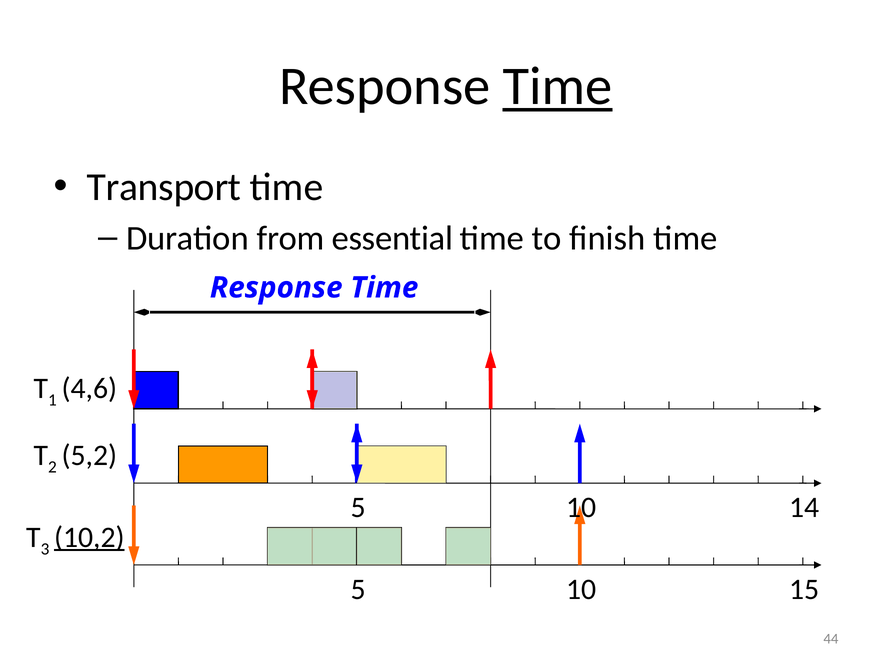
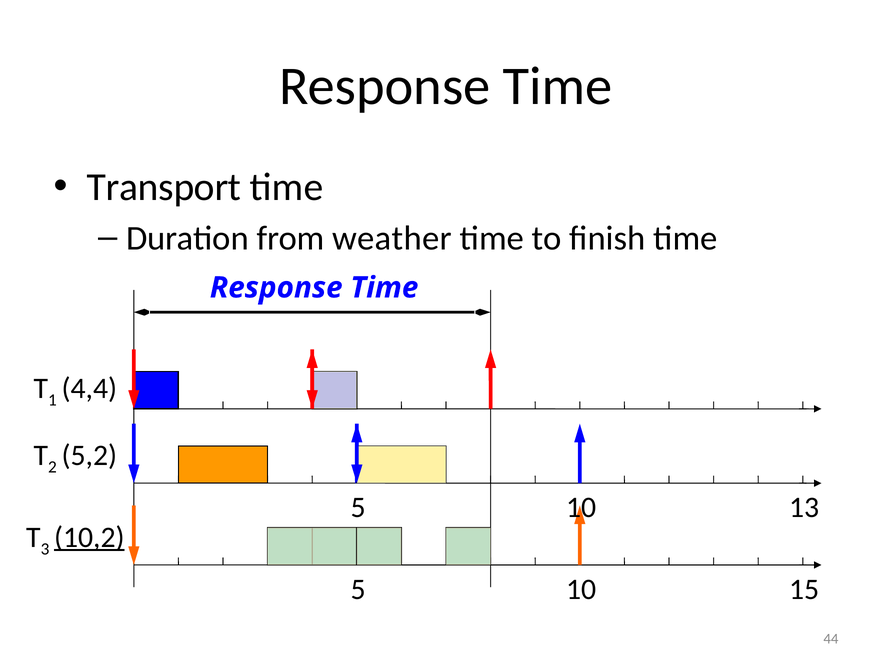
Time at (558, 86) underline: present -> none
essential: essential -> weather
4,6: 4,6 -> 4,4
14: 14 -> 13
